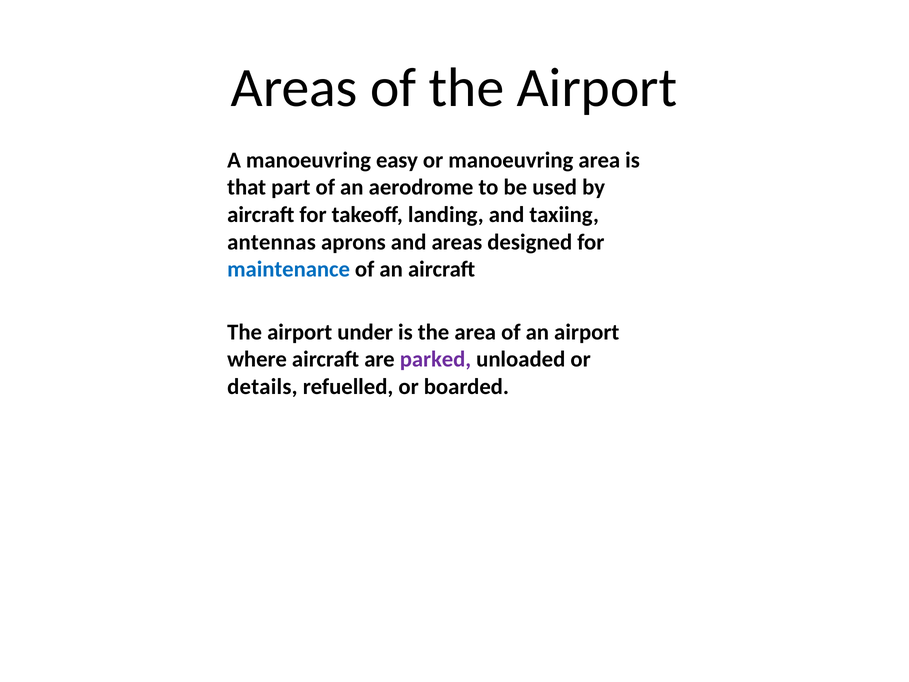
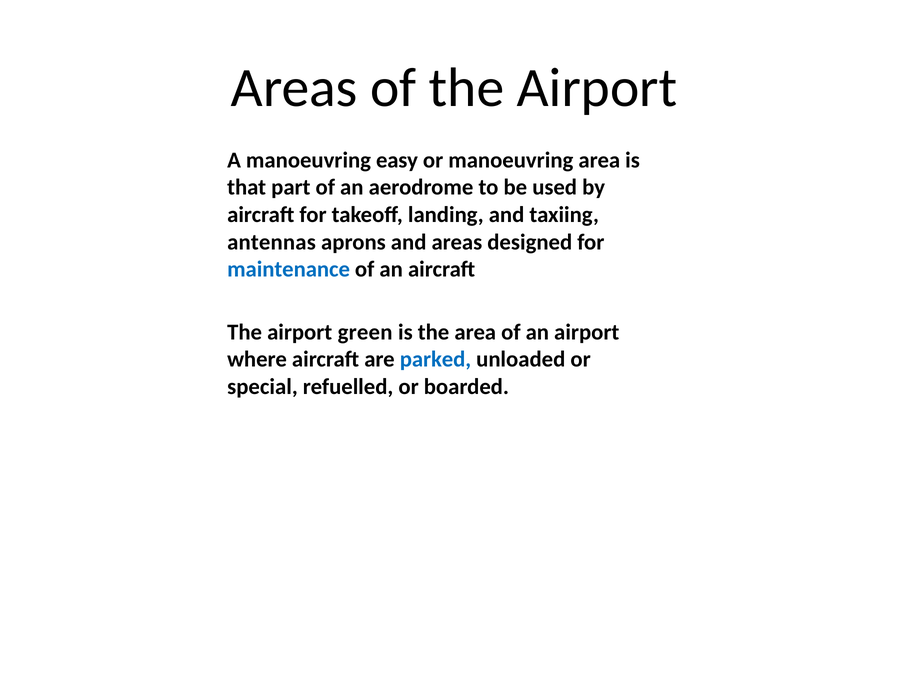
under: under -> green
parked colour: purple -> blue
details: details -> special
